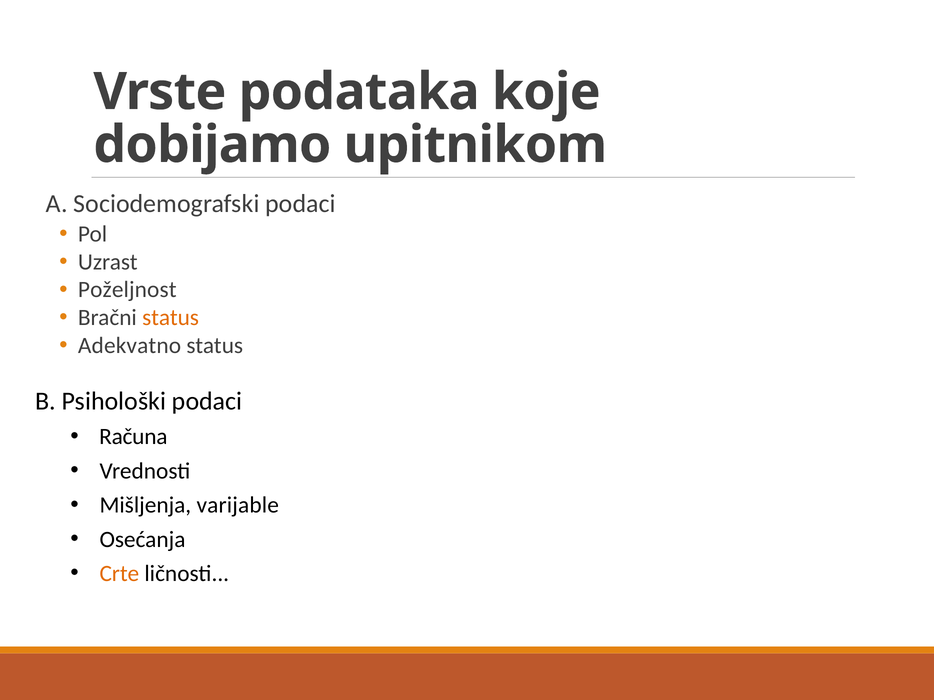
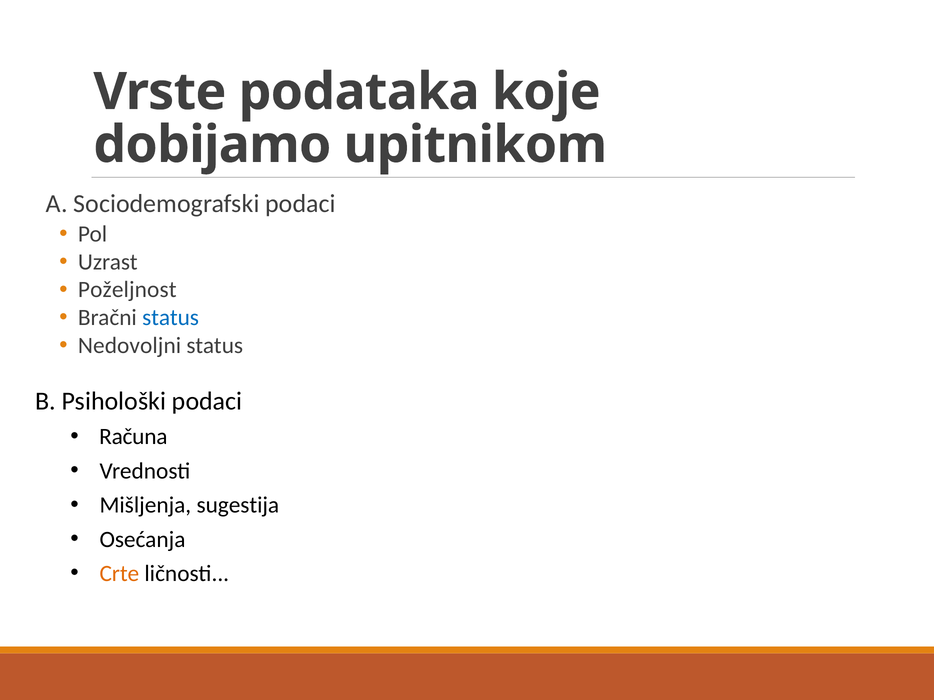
status at (171, 318) colour: orange -> blue
Adekvatno: Adekvatno -> Nedovoljni
varijable: varijable -> sugestija
